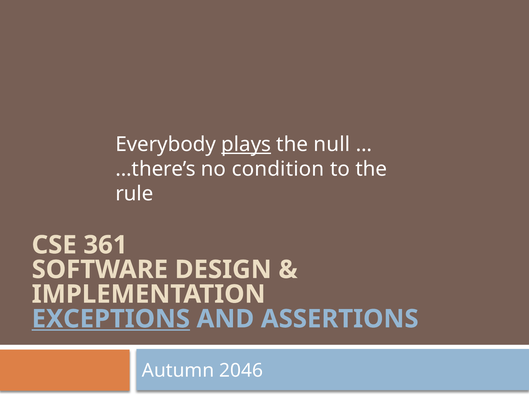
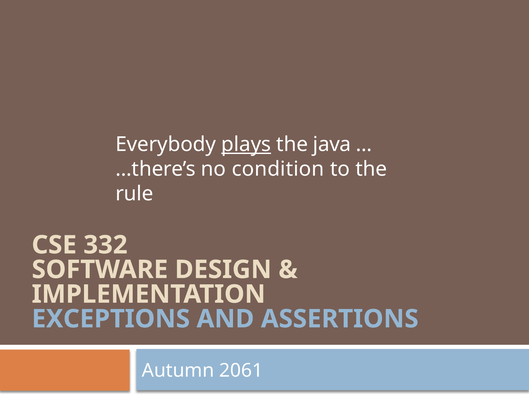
null: null -> java
361: 361 -> 332
EXCEPTIONS underline: present -> none
2046: 2046 -> 2061
